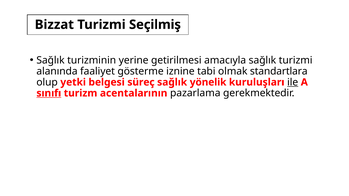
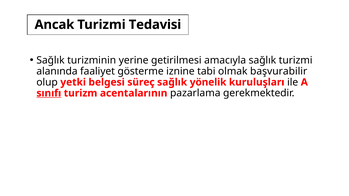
Bizzat: Bizzat -> Ancak
Seçilmiş: Seçilmiş -> Tedavisi
standartlara: standartlara -> başvurabilir
ile underline: present -> none
